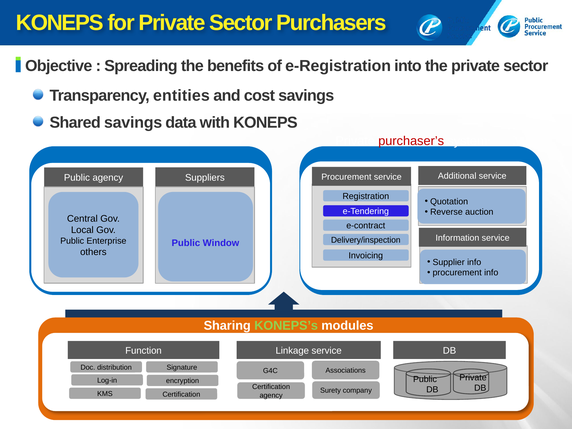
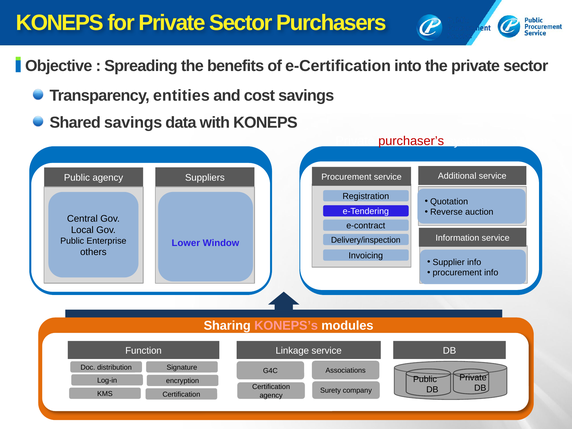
e-Registration: e-Registration -> e-Certification
Public at (186, 243): Public -> Lower
KONEPS’s colour: light green -> pink
